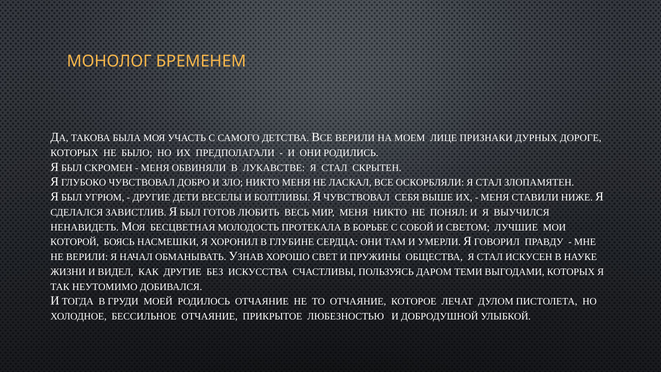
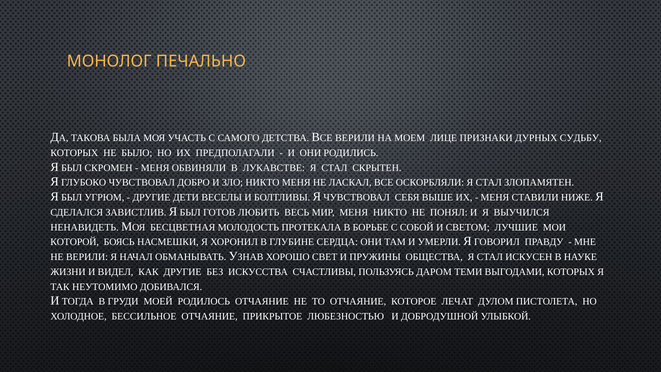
БРЕМЕНЕМ: БРЕМЕНЕМ -> ПЕЧАЛЬНО
ДОРОГЕ: ДОРОГЕ -> СУДЬБУ
